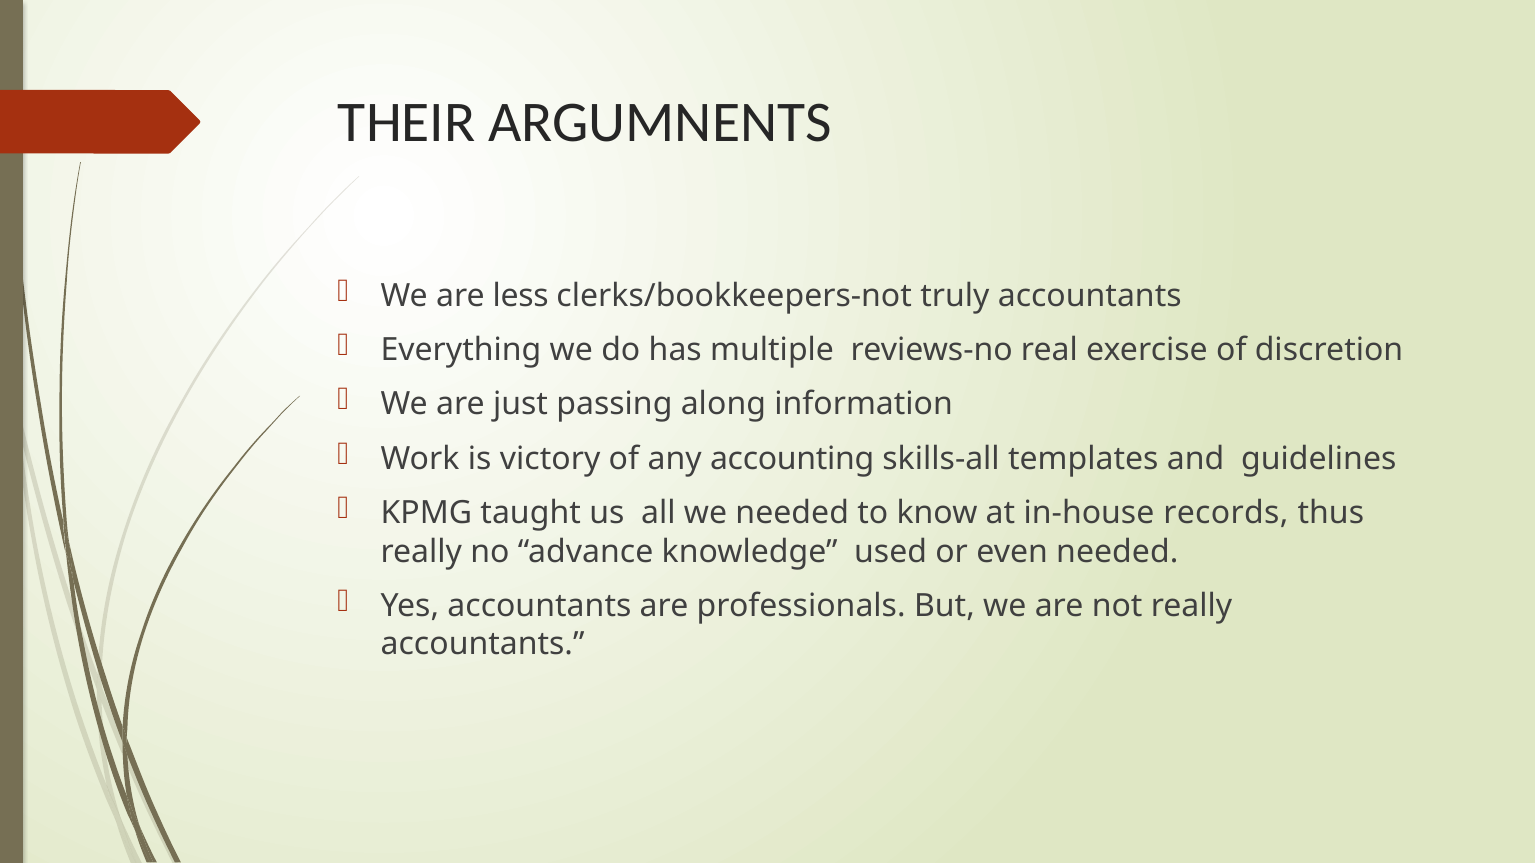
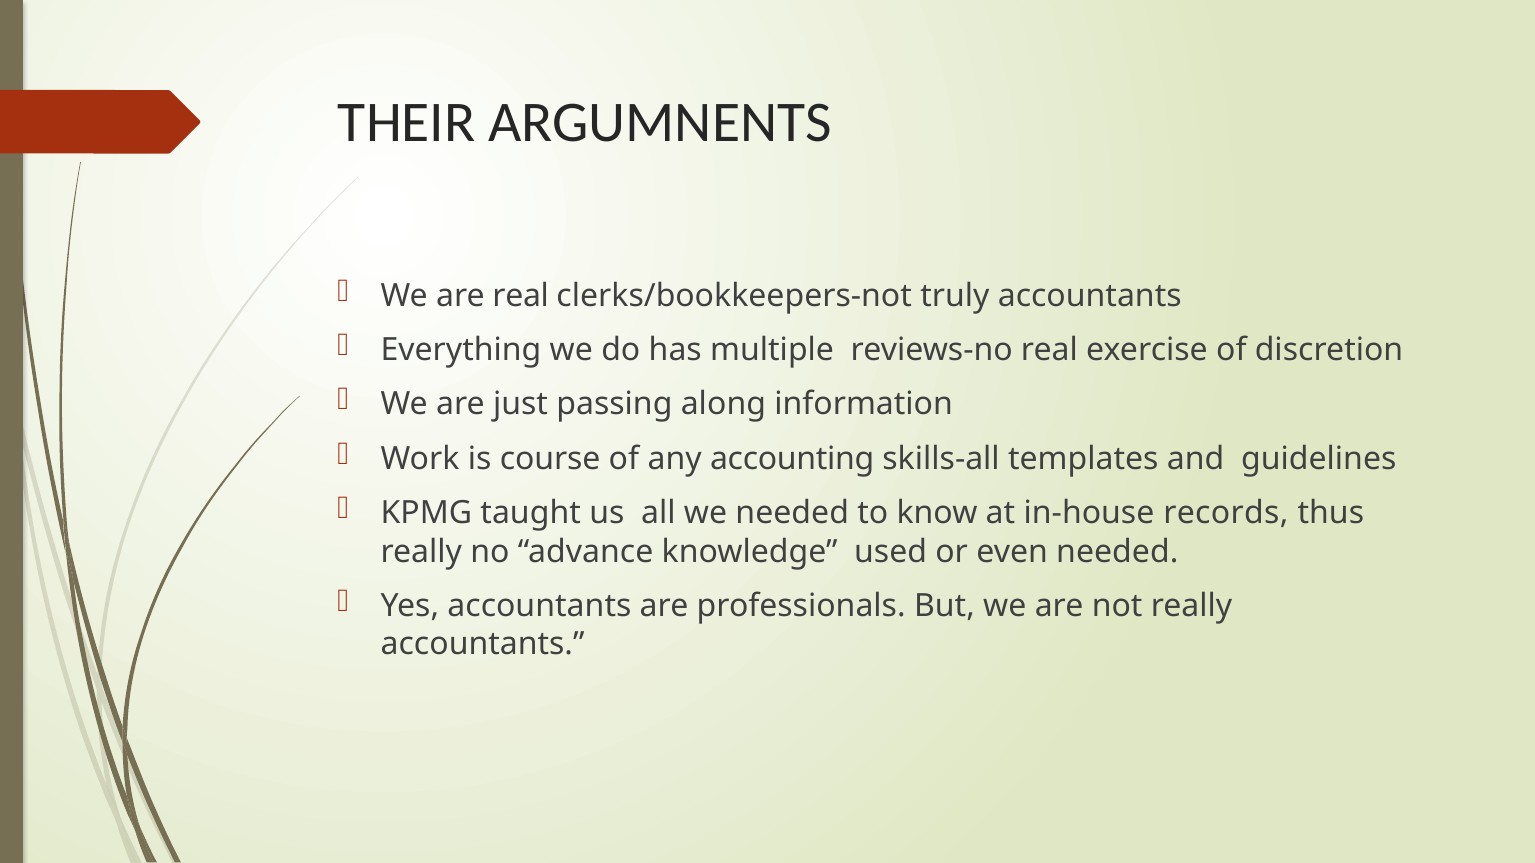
are less: less -> real
victory: victory -> course
